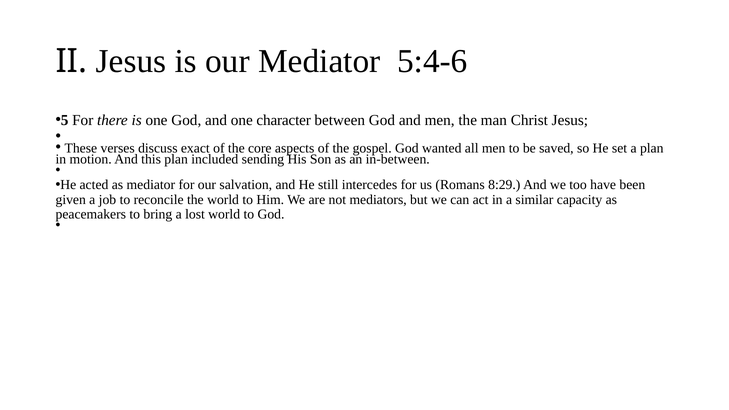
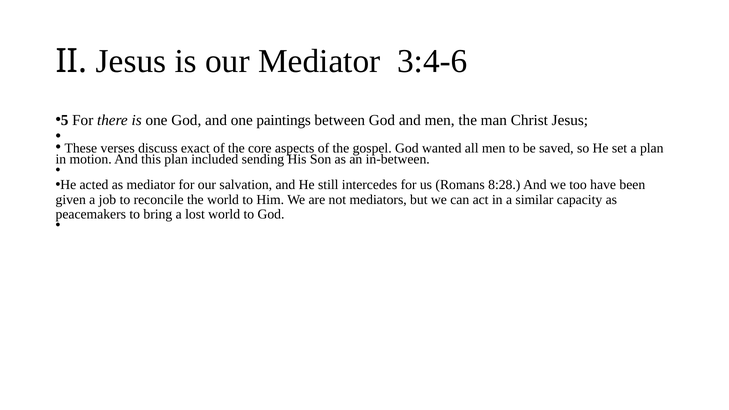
5:4-6: 5:4-6 -> 3:4-6
character: character -> paintings
8:29: 8:29 -> 8:28
